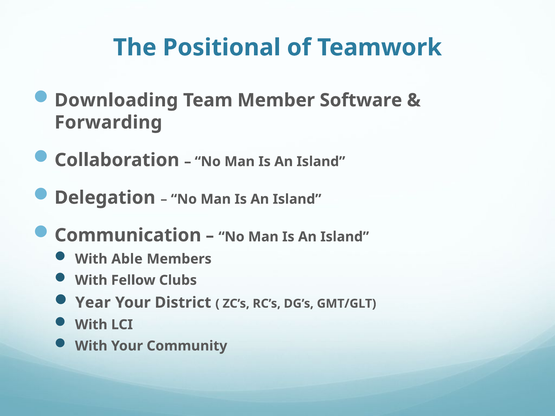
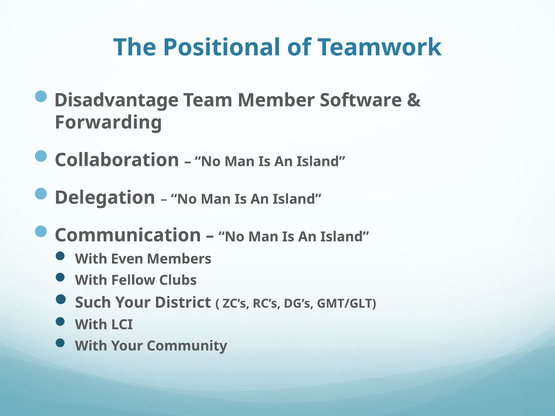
Downloading: Downloading -> Disadvantage
Able: Able -> Even
Year: Year -> Such
